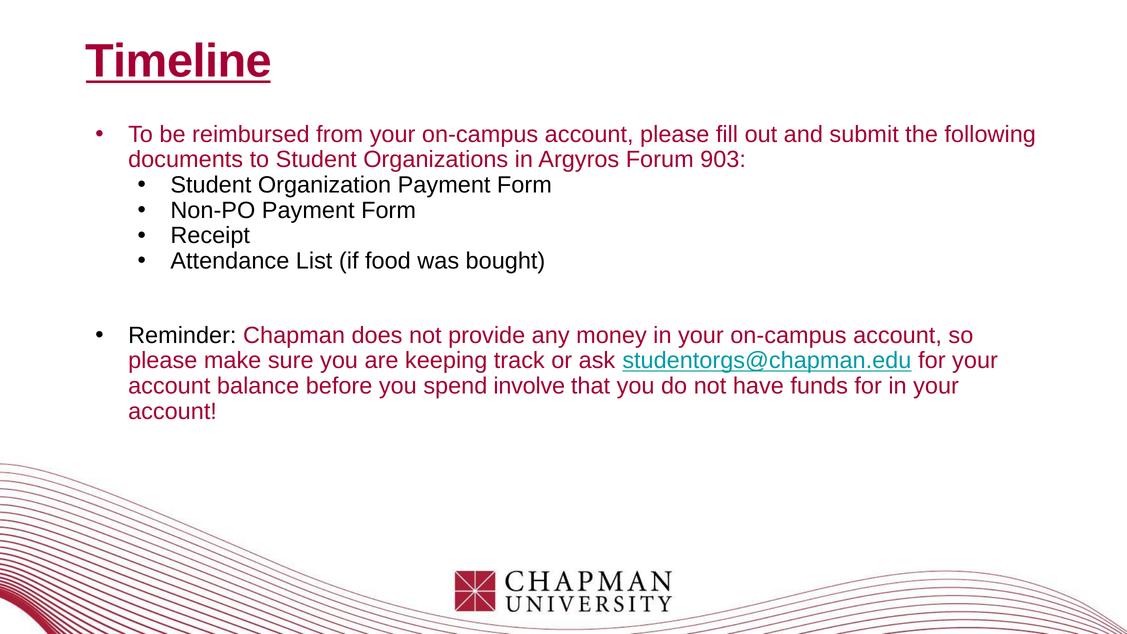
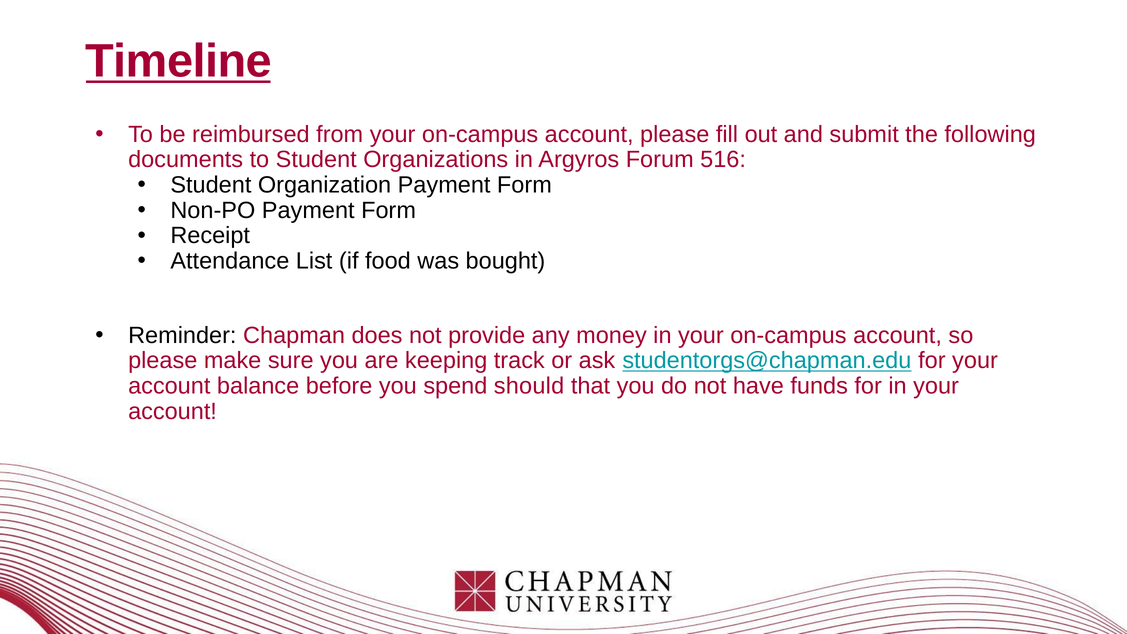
903: 903 -> 516
involve: involve -> should
